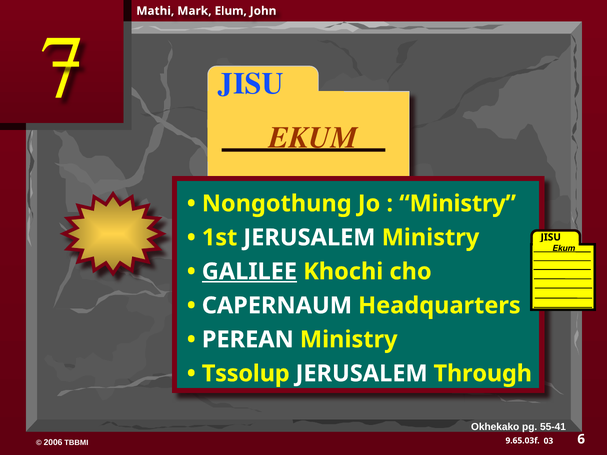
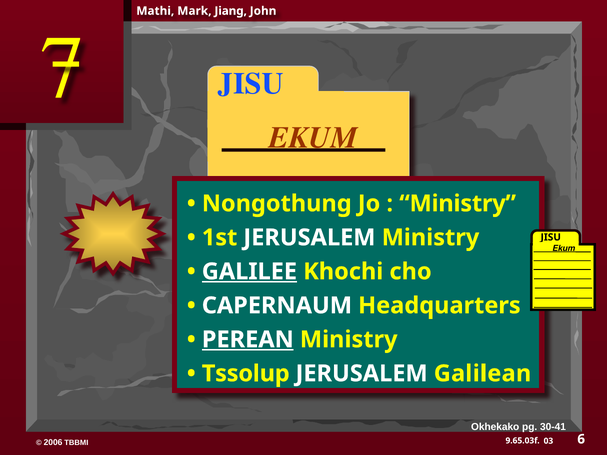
Elum: Elum -> Jiang
PEREAN underline: none -> present
Through: Through -> Galilean
55-41: 55-41 -> 30-41
